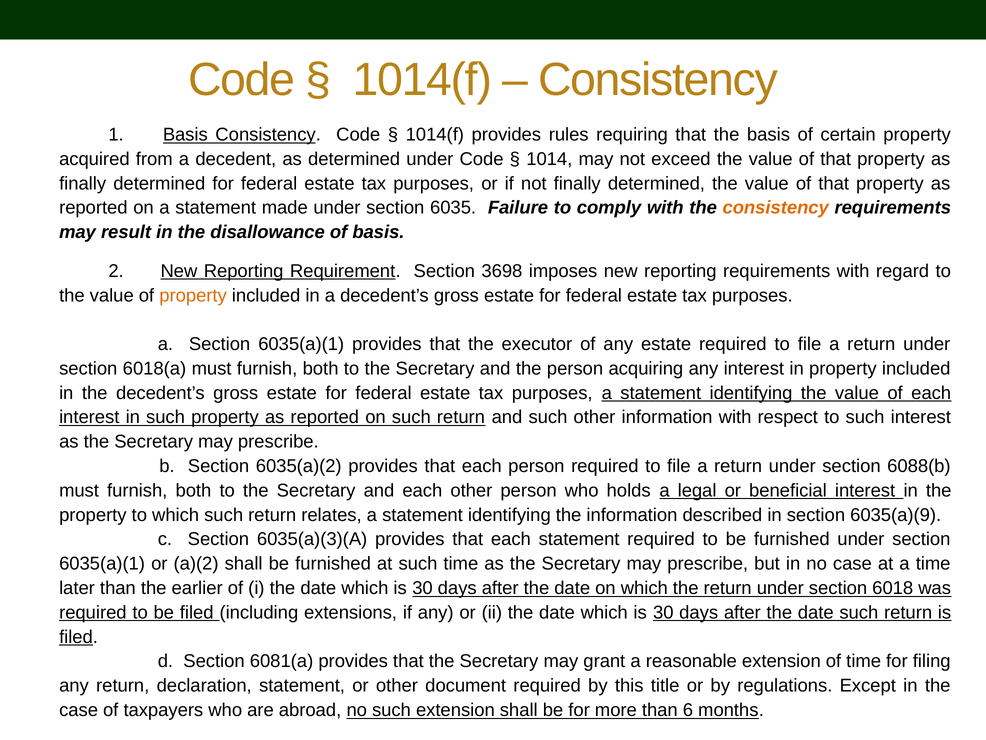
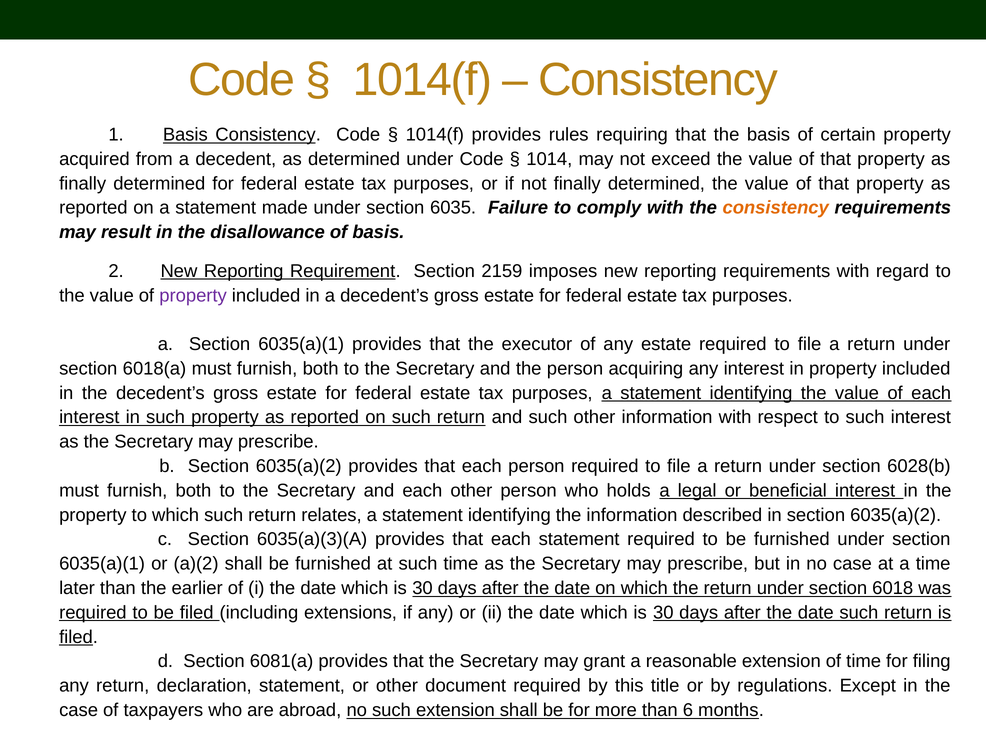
3698: 3698 -> 2159
property at (193, 295) colour: orange -> purple
6088(b: 6088(b -> 6028(b
in section 6035(a)(9: 6035(a)(9 -> 6035(a)(2
